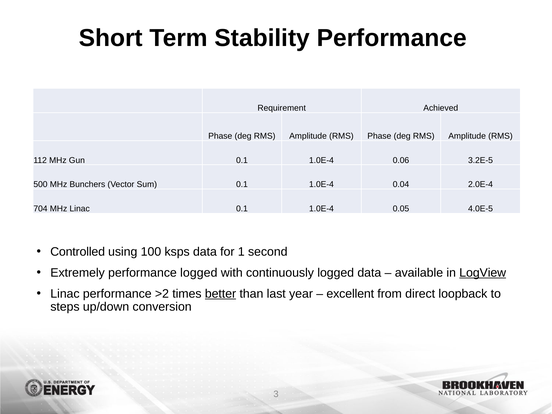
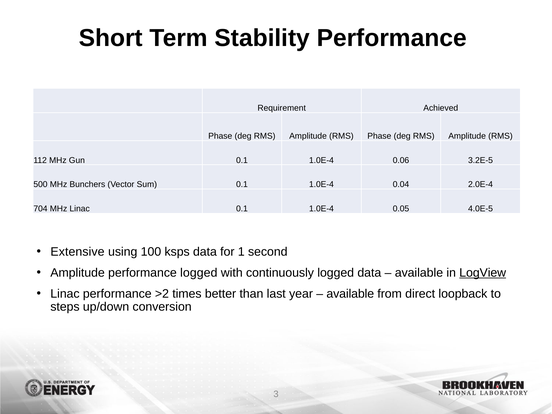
Controlled: Controlled -> Extensive
Extremely at (78, 273): Extremely -> Amplitude
better underline: present -> none
excellent at (350, 294): excellent -> available
